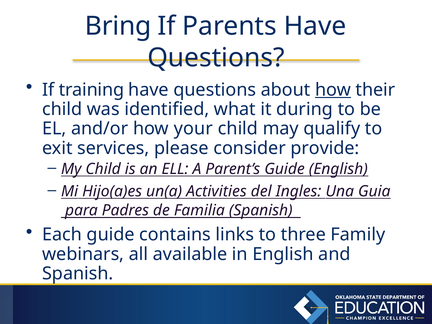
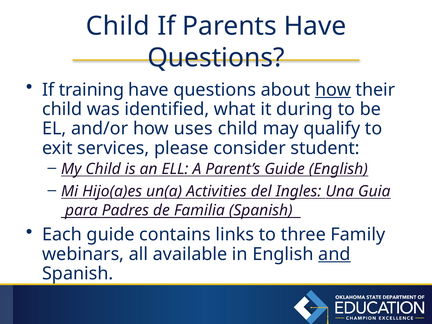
Bring at (118, 26): Bring -> Child
your: your -> uses
provide: provide -> student
and underline: none -> present
